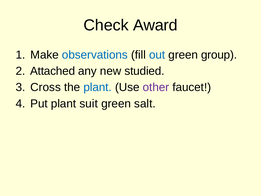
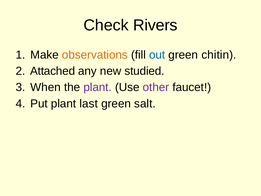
Award: Award -> Rivers
observations colour: blue -> orange
group: group -> chitin
Cross: Cross -> When
plant at (98, 87) colour: blue -> purple
suit: suit -> last
